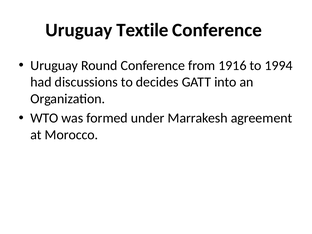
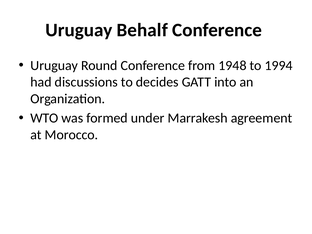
Textile: Textile -> Behalf
1916: 1916 -> 1948
